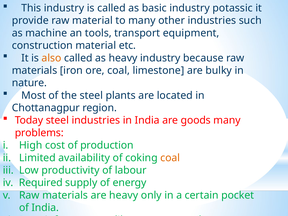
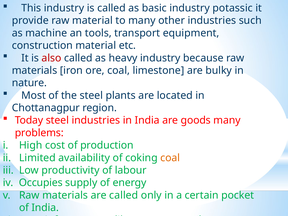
also colour: orange -> red
Required: Required -> Occupies
are heavy: heavy -> called
